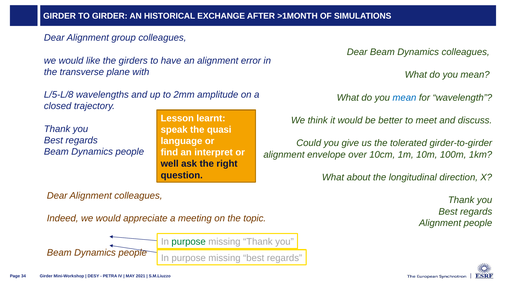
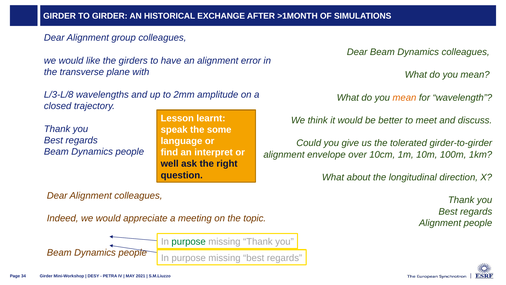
L/5-L/8: L/5-L/8 -> L/3-L/8
mean at (404, 97) colour: blue -> orange
quasi: quasi -> some
